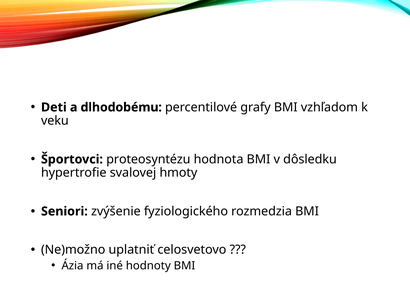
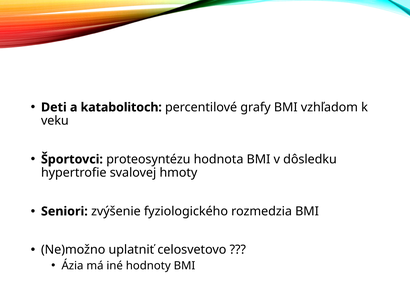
dlhodobému: dlhodobému -> katabolitoch
